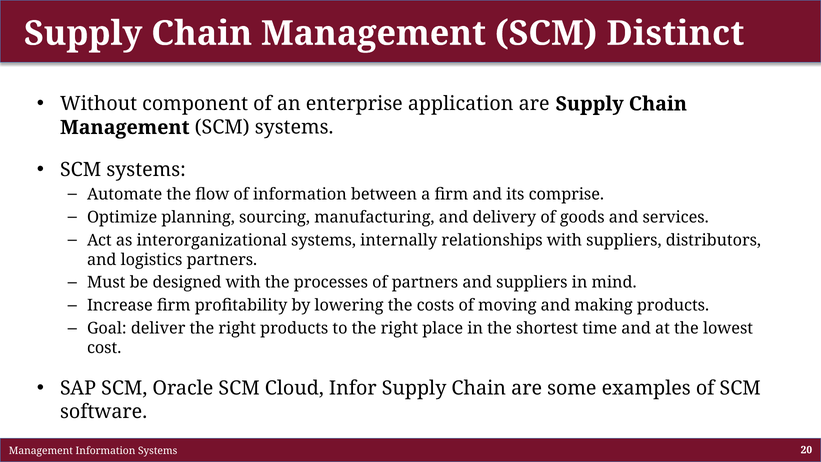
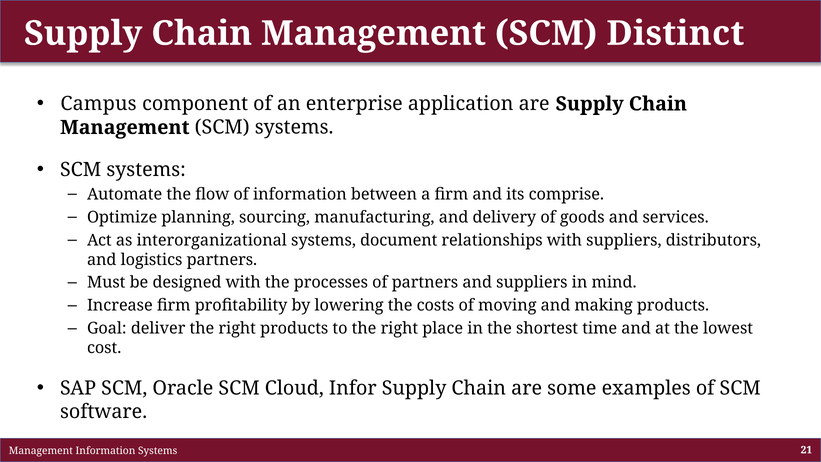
Without: Without -> Campus
internally: internally -> document
20: 20 -> 21
